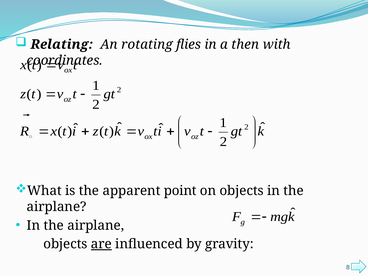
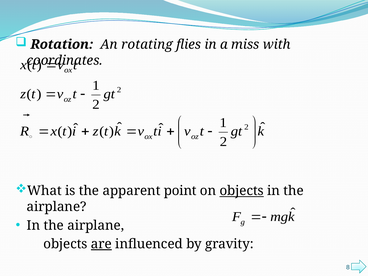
Relating: Relating -> Rotation
then: then -> miss
objects at (242, 191) underline: none -> present
